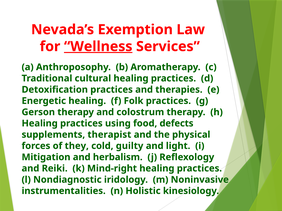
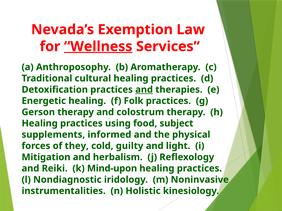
and at (144, 90) underline: none -> present
defects: defects -> subject
therapist: therapist -> informed
Mind-right: Mind-right -> Mind-upon
